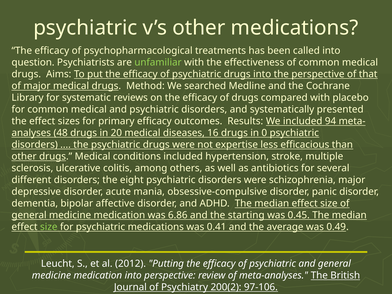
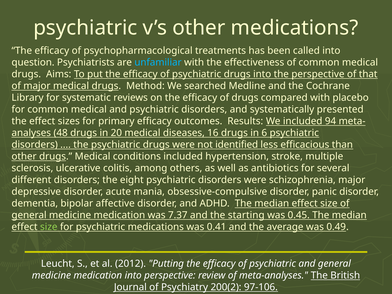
unfamiliar colour: light green -> light blue
0: 0 -> 6
expertise: expertise -> identified
6.86: 6.86 -> 7.37
